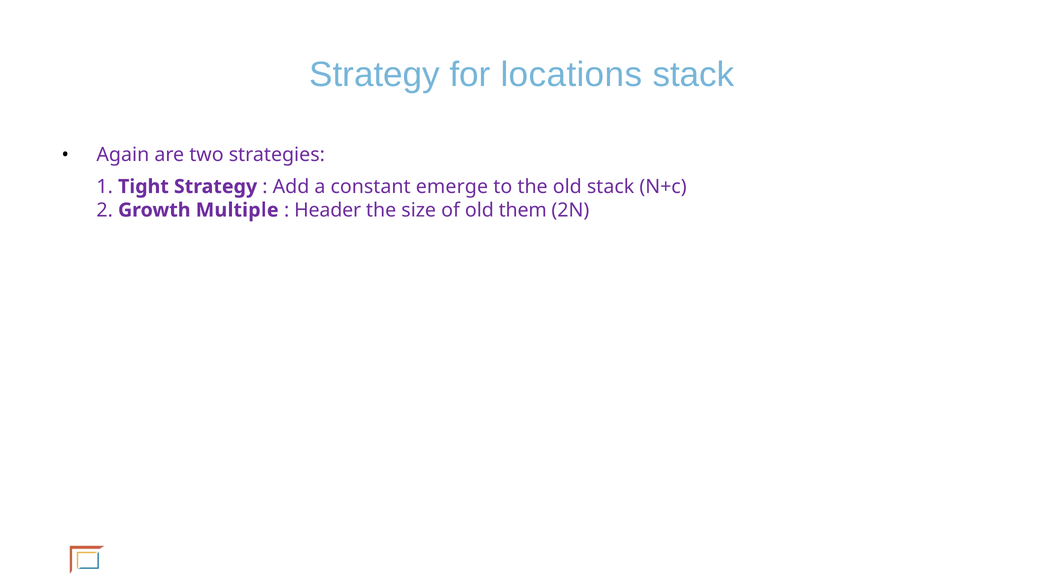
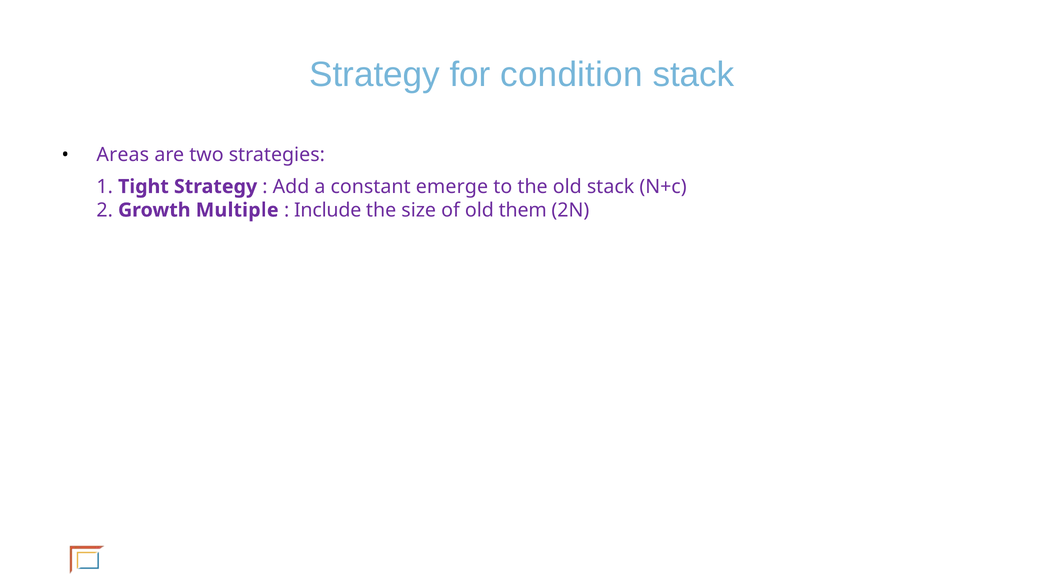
locations: locations -> condition
Again: Again -> Areas
Header: Header -> Include
